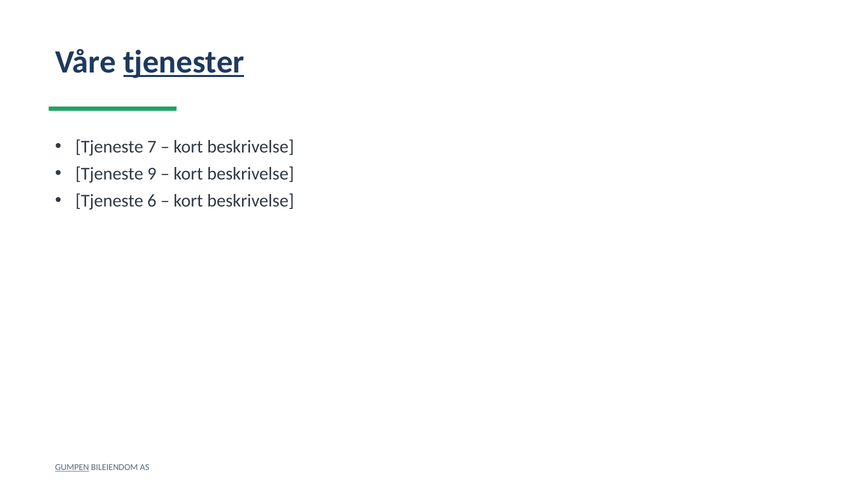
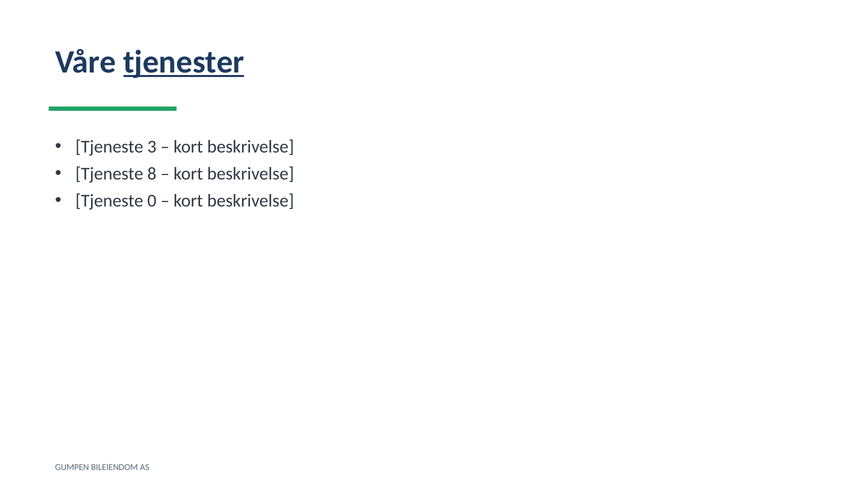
7: 7 -> 3
9: 9 -> 8
6: 6 -> 0
GUMPEN underline: present -> none
